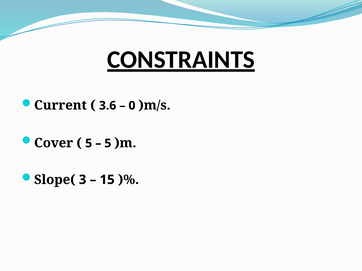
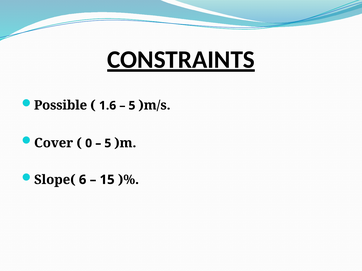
Current: Current -> Possible
3.6: 3.6 -> 1.6
0 at (132, 106): 0 -> 5
5 at (89, 144): 5 -> 0
3: 3 -> 6
